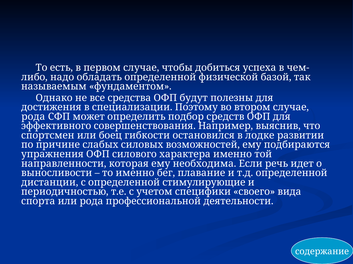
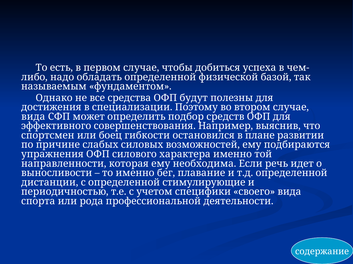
рода at (33, 117): рода -> вида
лодке: лодке -> плане
